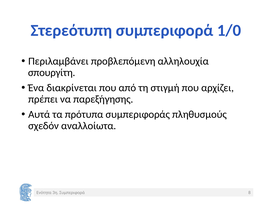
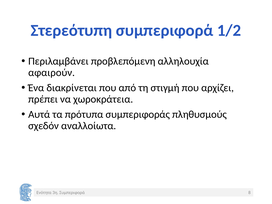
1/0: 1/0 -> 1/2
σπουργίτη: σπουργίτη -> αφαιρούν
παρεξήγησης: παρεξήγησης -> χωροκράτεια
